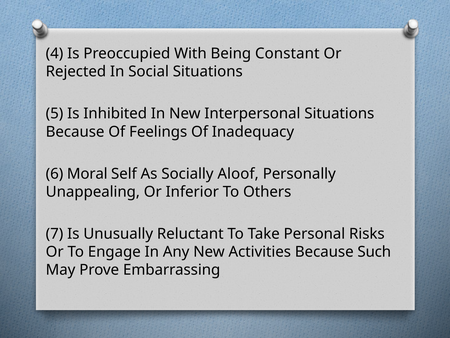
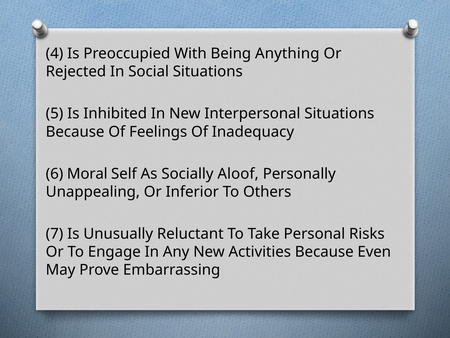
Constant: Constant -> Anything
Such: Such -> Even
